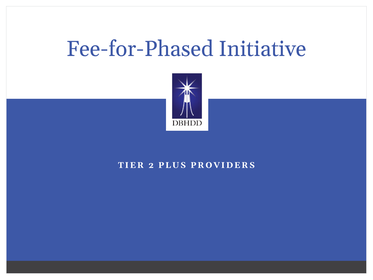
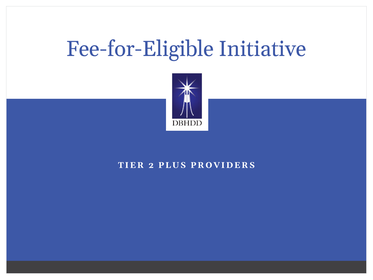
Fee-for-Phased: Fee-for-Phased -> Fee-for-Eligible
